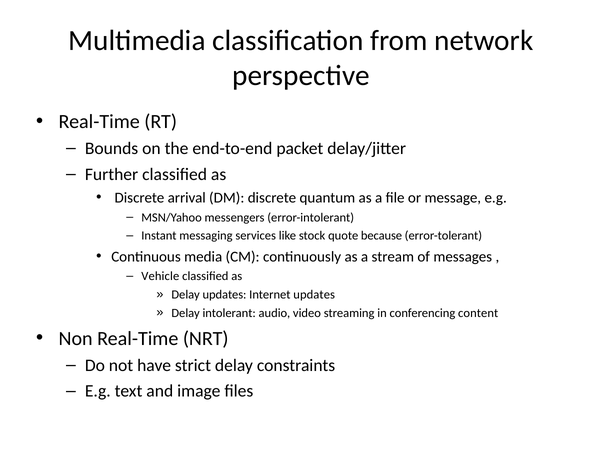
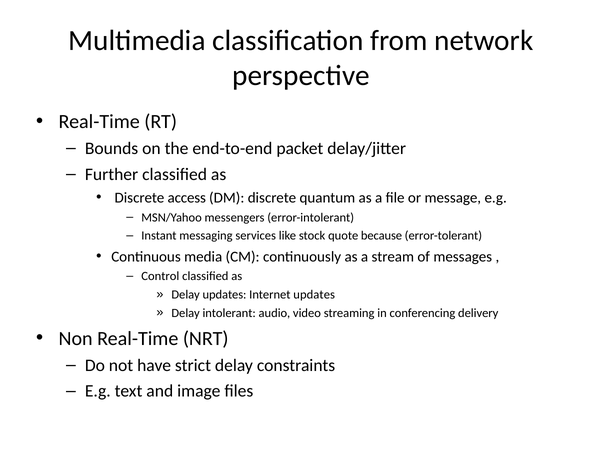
arrival: arrival -> access
Vehicle: Vehicle -> Control
content: content -> delivery
